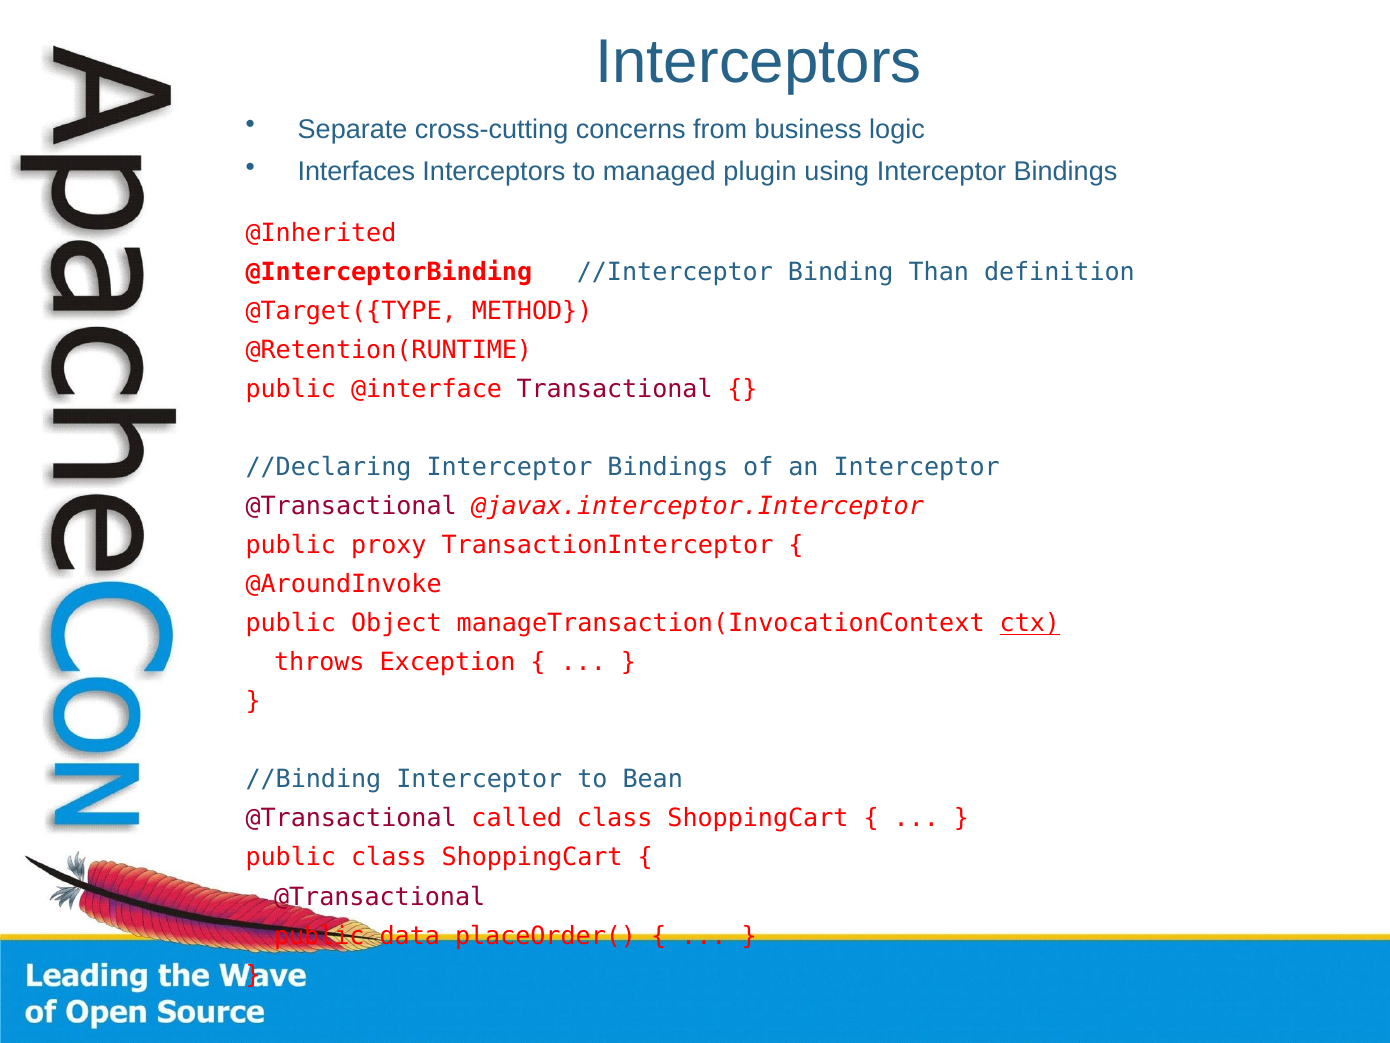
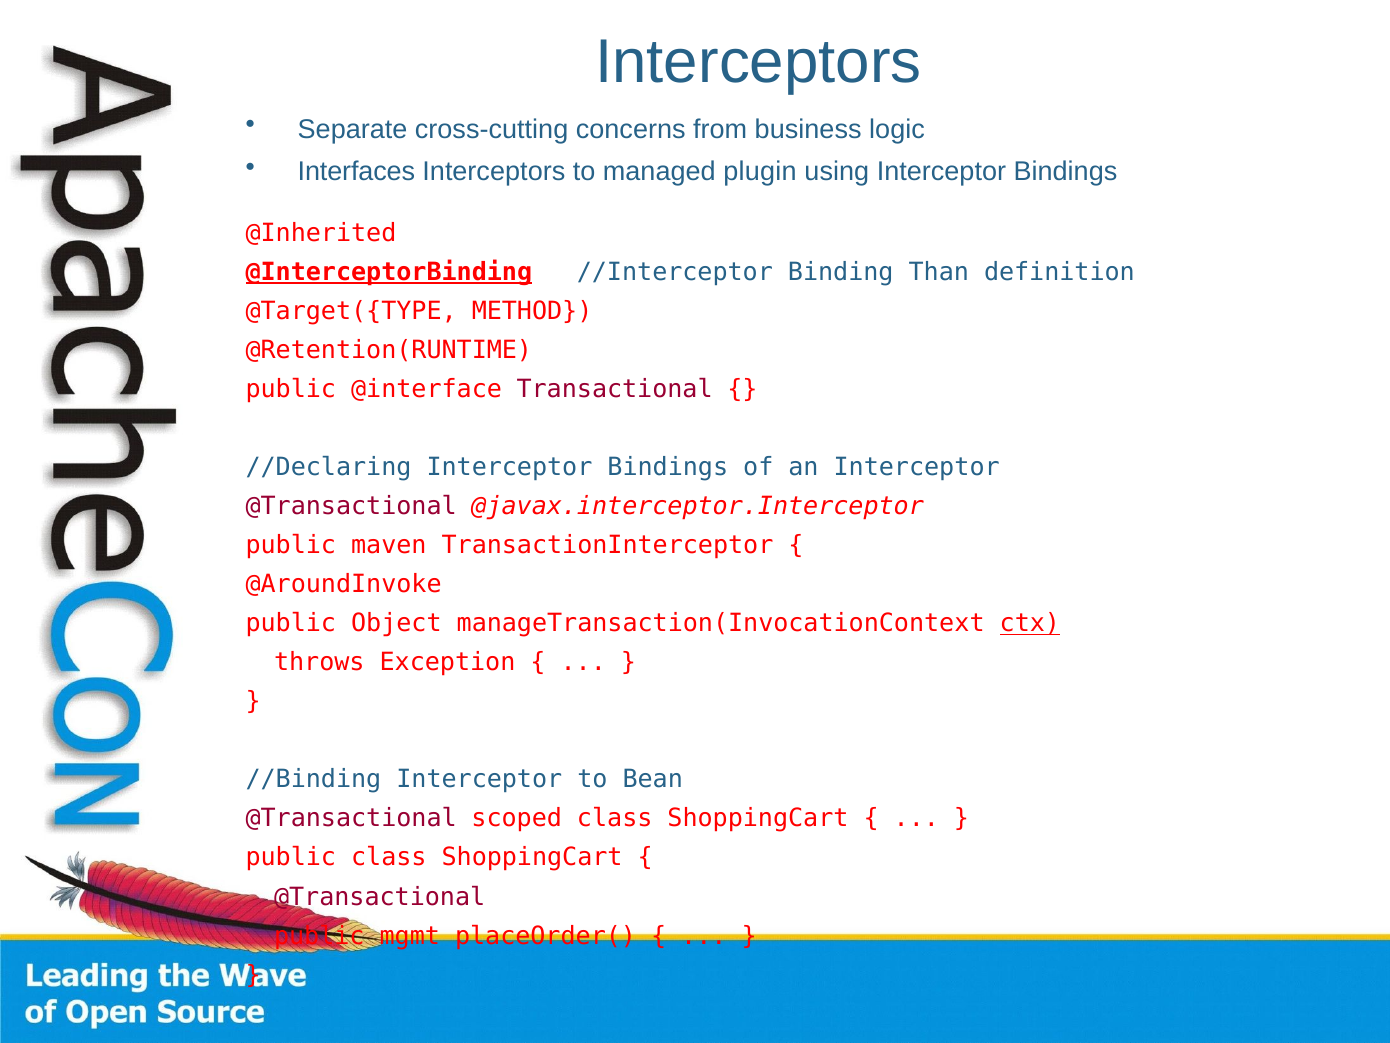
@InterceptorBinding underline: none -> present
proxy: proxy -> maven
called: called -> scoped
data: data -> mgmt
